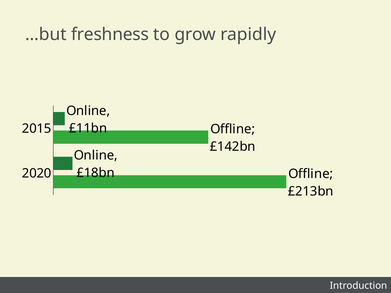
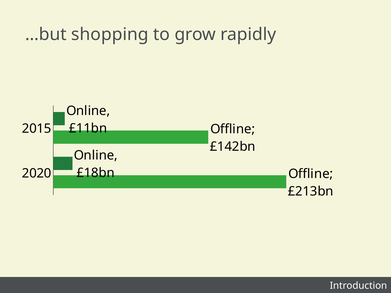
freshness: freshness -> shopping
